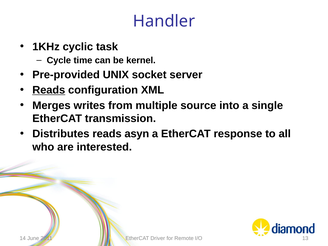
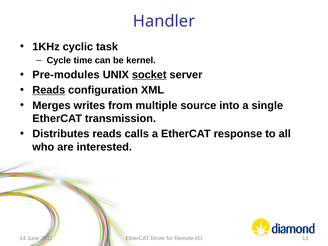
Pre-provided: Pre-provided -> Pre-modules
socket underline: none -> present
asyn: asyn -> calls
